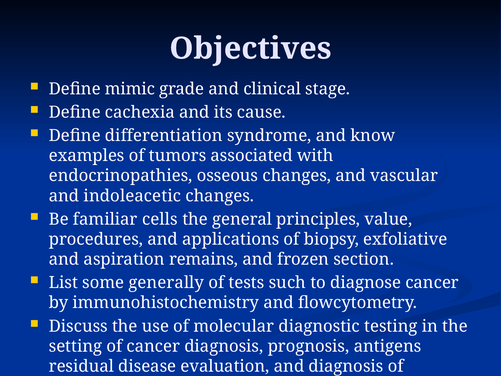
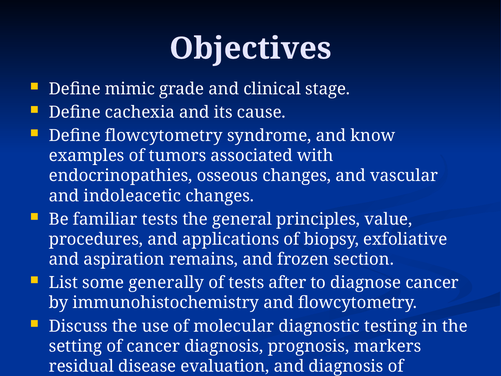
Define differentiation: differentiation -> flowcytometry
familiar cells: cells -> tests
such: such -> after
antigens: antigens -> markers
